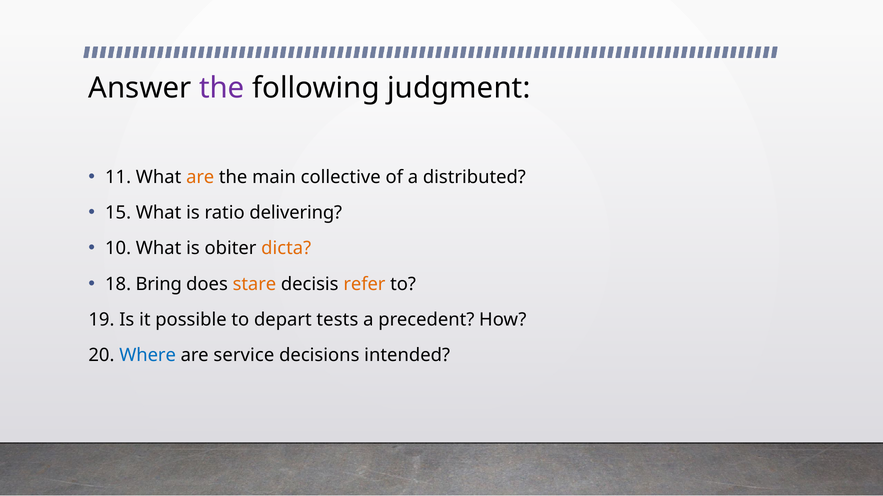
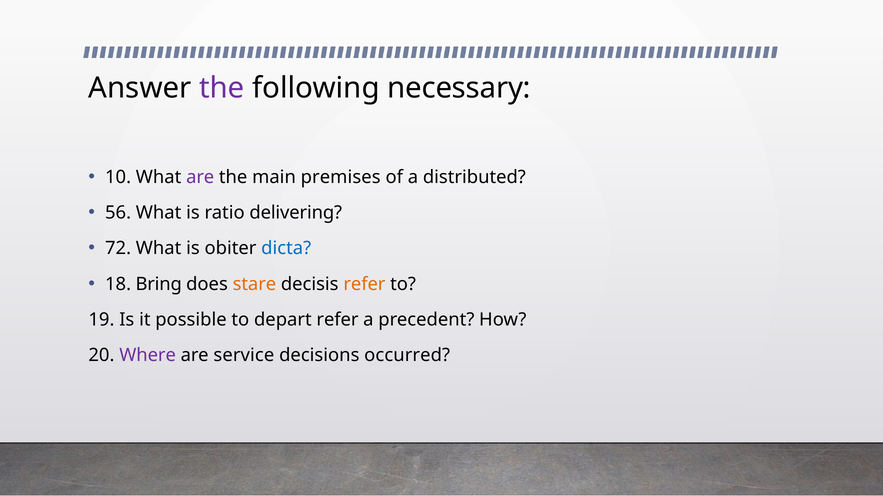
judgment: judgment -> necessary
11: 11 -> 10
are at (200, 177) colour: orange -> purple
collective: collective -> premises
15: 15 -> 56
10: 10 -> 72
dicta colour: orange -> blue
depart tests: tests -> refer
Where colour: blue -> purple
intended: intended -> occurred
